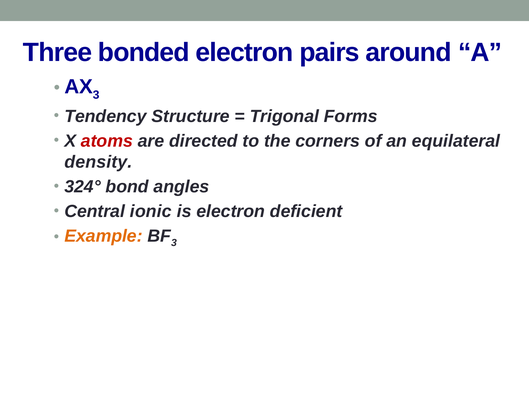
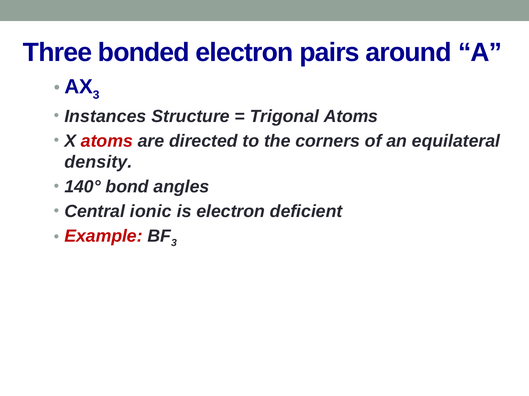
Tendency: Tendency -> Instances
Trigonal Forms: Forms -> Atoms
324°: 324° -> 140°
Example colour: orange -> red
